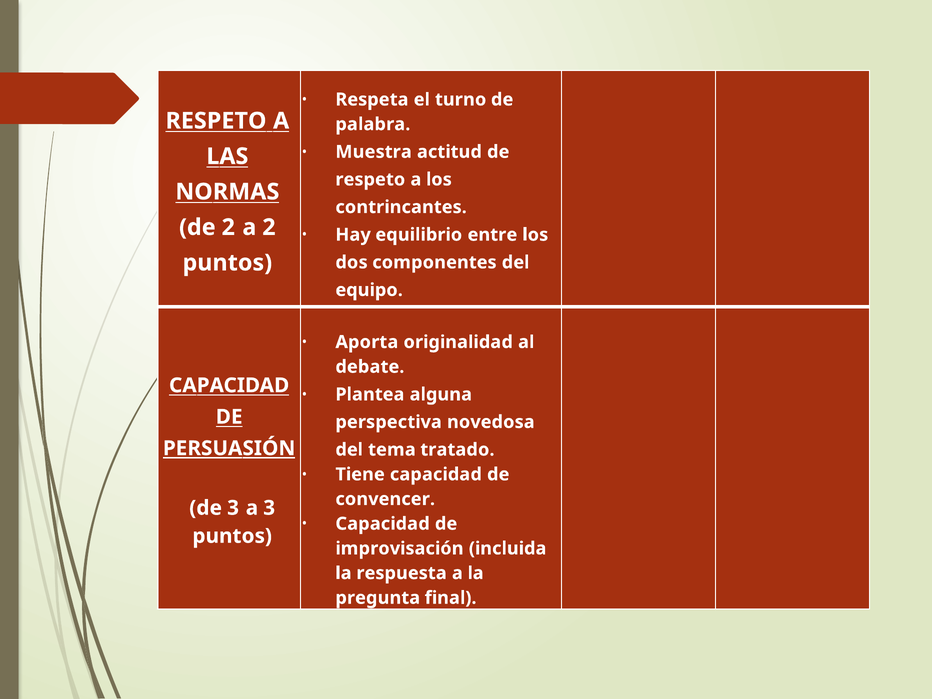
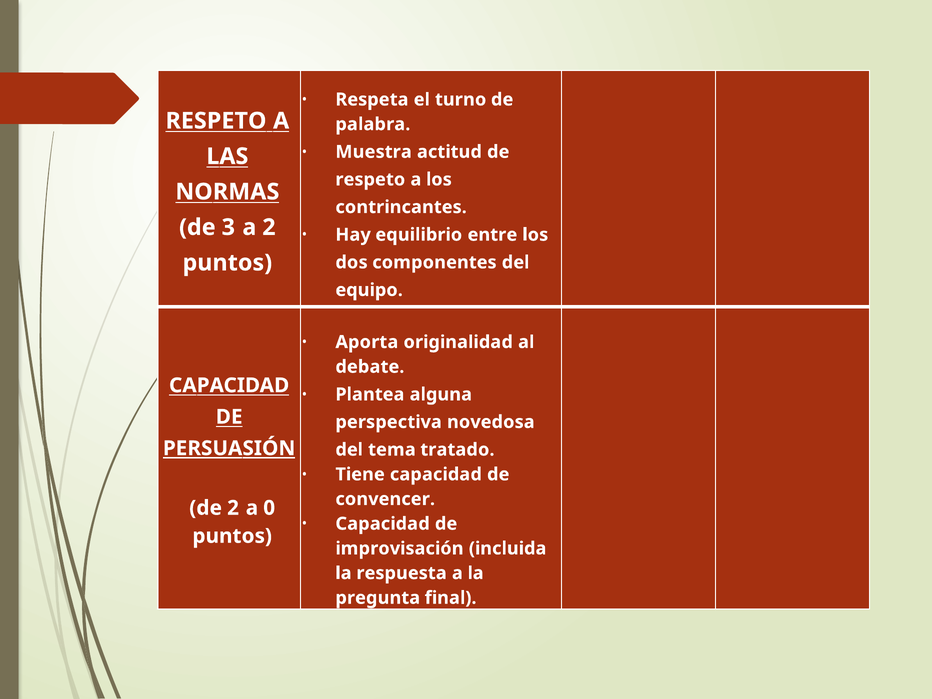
de 2: 2 -> 3
de 3: 3 -> 2
a 3: 3 -> 0
